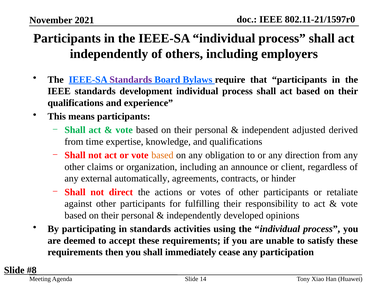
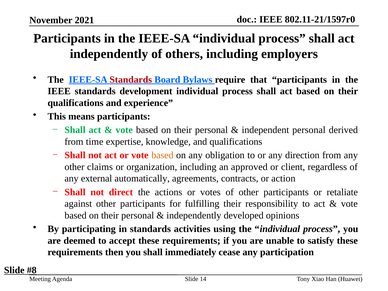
Standards at (131, 80) colour: purple -> red
independent adjusted: adjusted -> personal
announce: announce -> approved
hinder: hinder -> action
